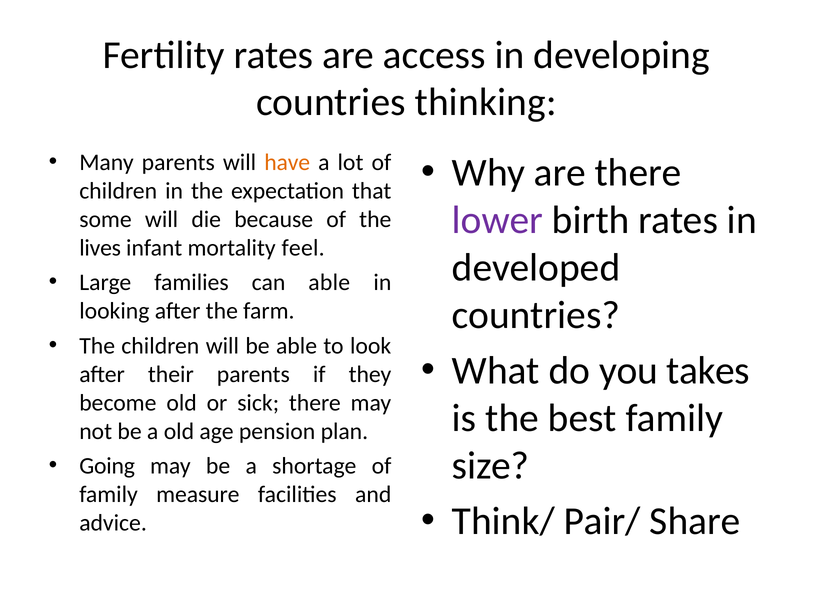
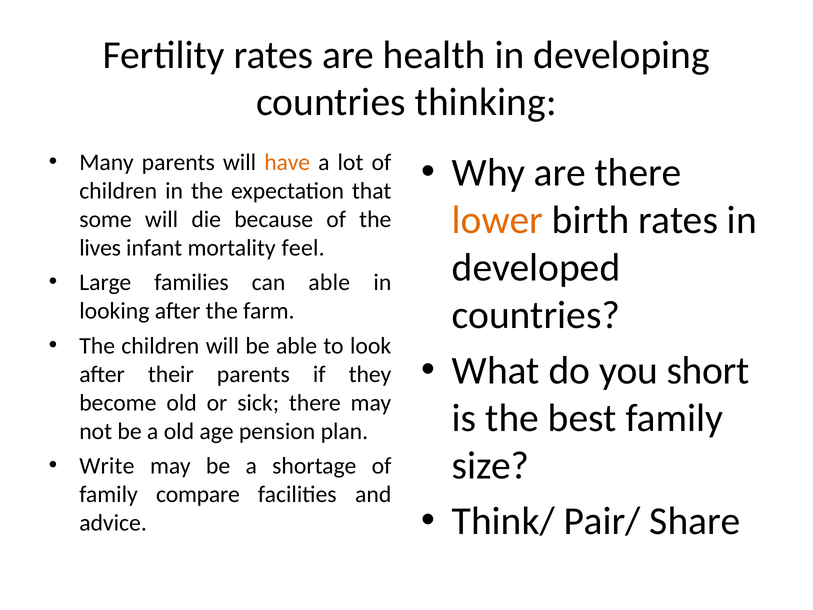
access: access -> health
lower colour: purple -> orange
takes: takes -> short
Going: Going -> Write
measure: measure -> compare
